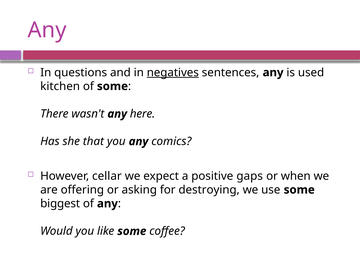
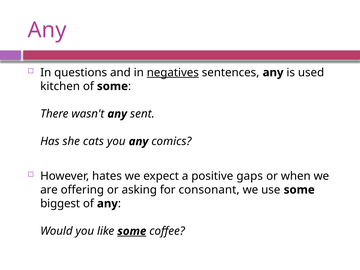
here: here -> sent
that: that -> cats
cellar: cellar -> hates
destroying: destroying -> consonant
some at (132, 231) underline: none -> present
